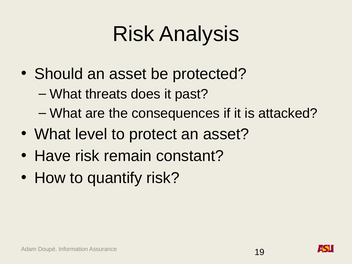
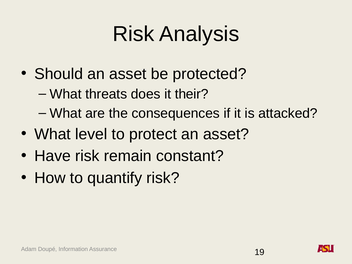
past: past -> their
